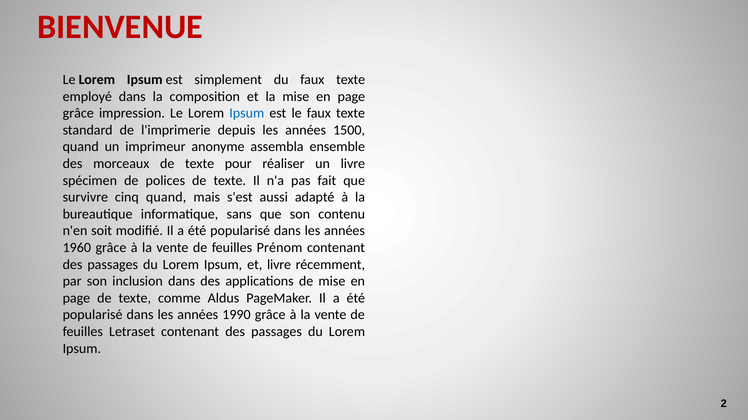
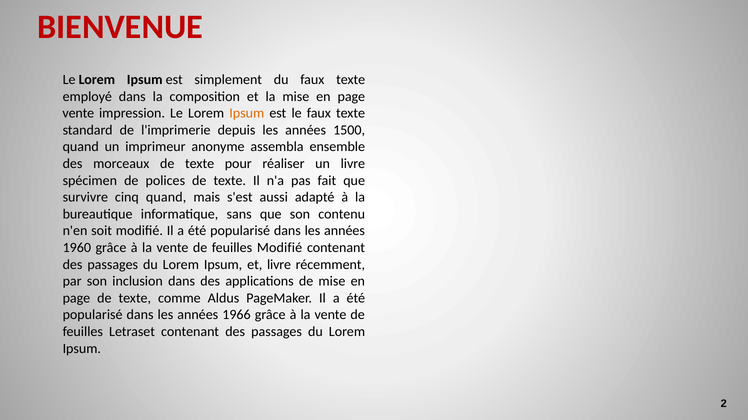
grâce at (78, 113): grâce -> vente
Ipsum at (247, 113) colour: blue -> orange
feuilles Prénom: Prénom -> Modifié
1990: 1990 -> 1966
